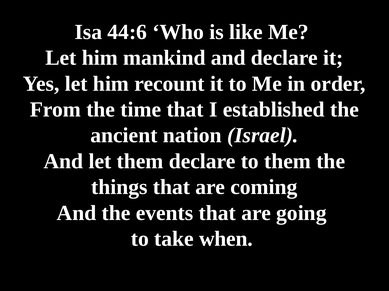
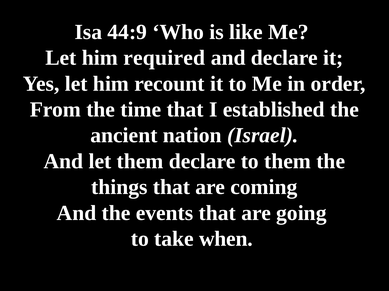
44:6: 44:6 -> 44:9
mankind: mankind -> required
